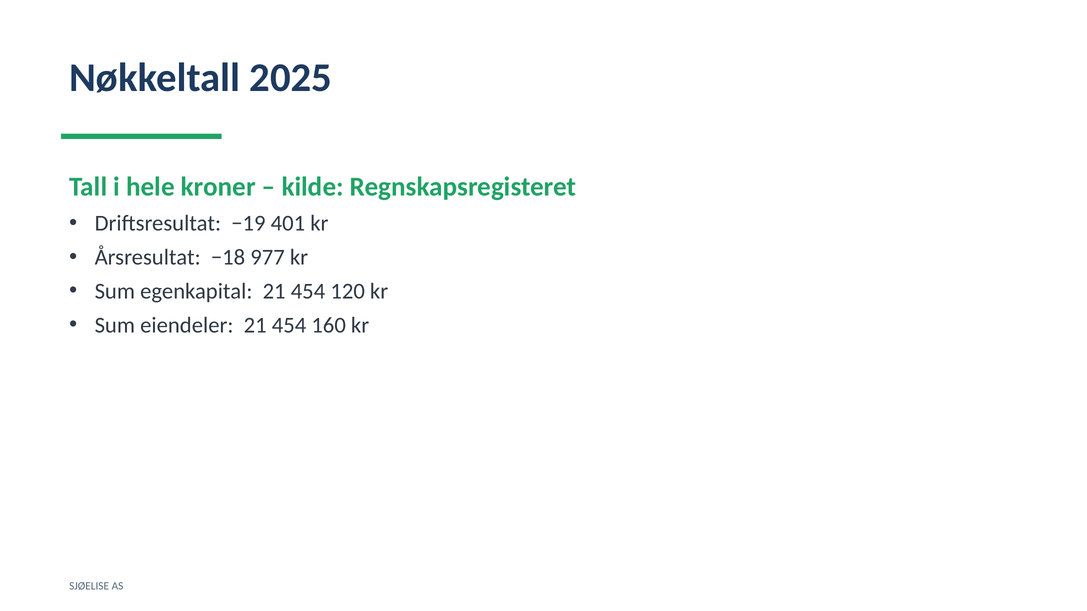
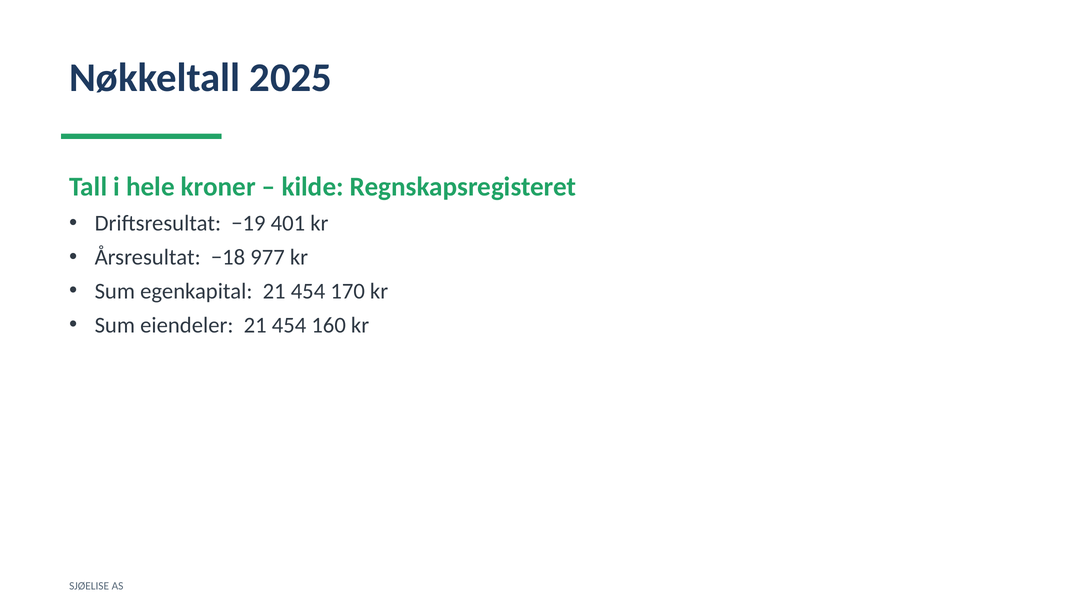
120: 120 -> 170
